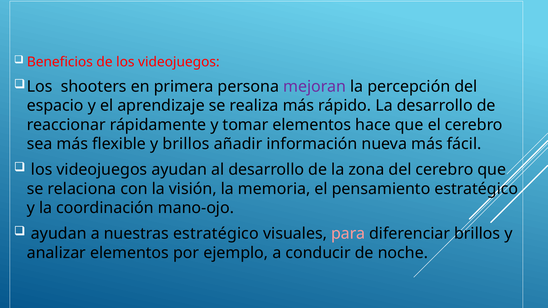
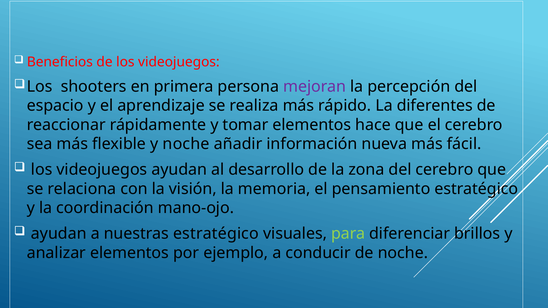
La desarrollo: desarrollo -> diferentes
y brillos: brillos -> noche
para colour: pink -> light green
